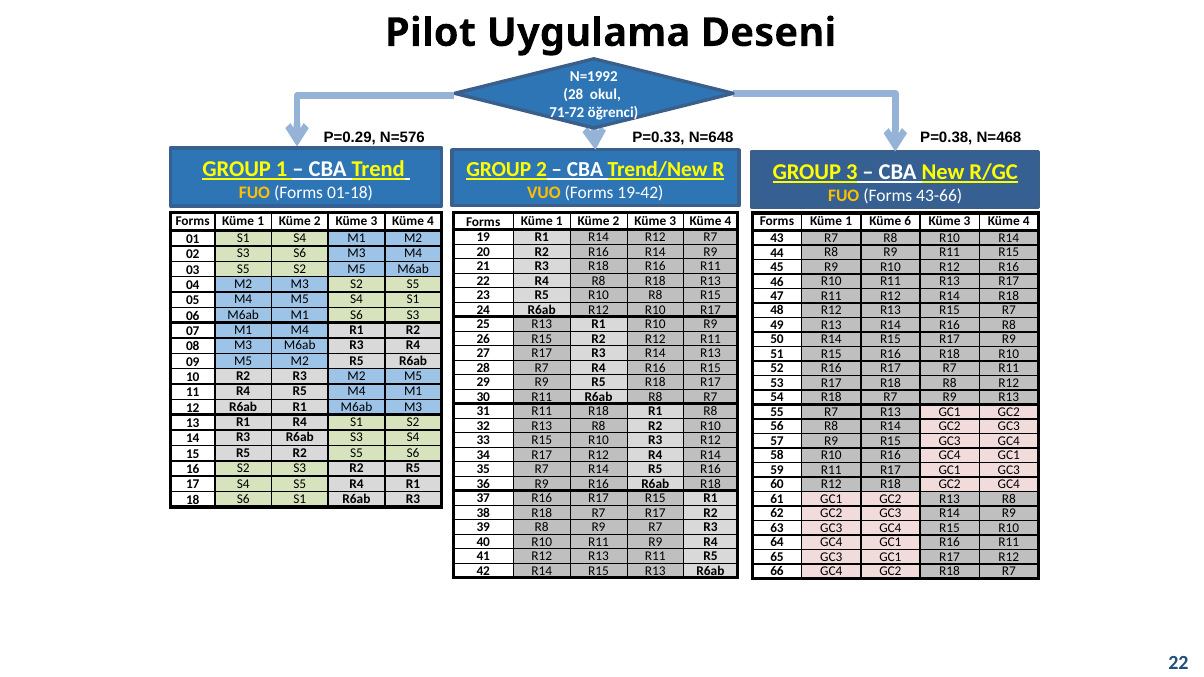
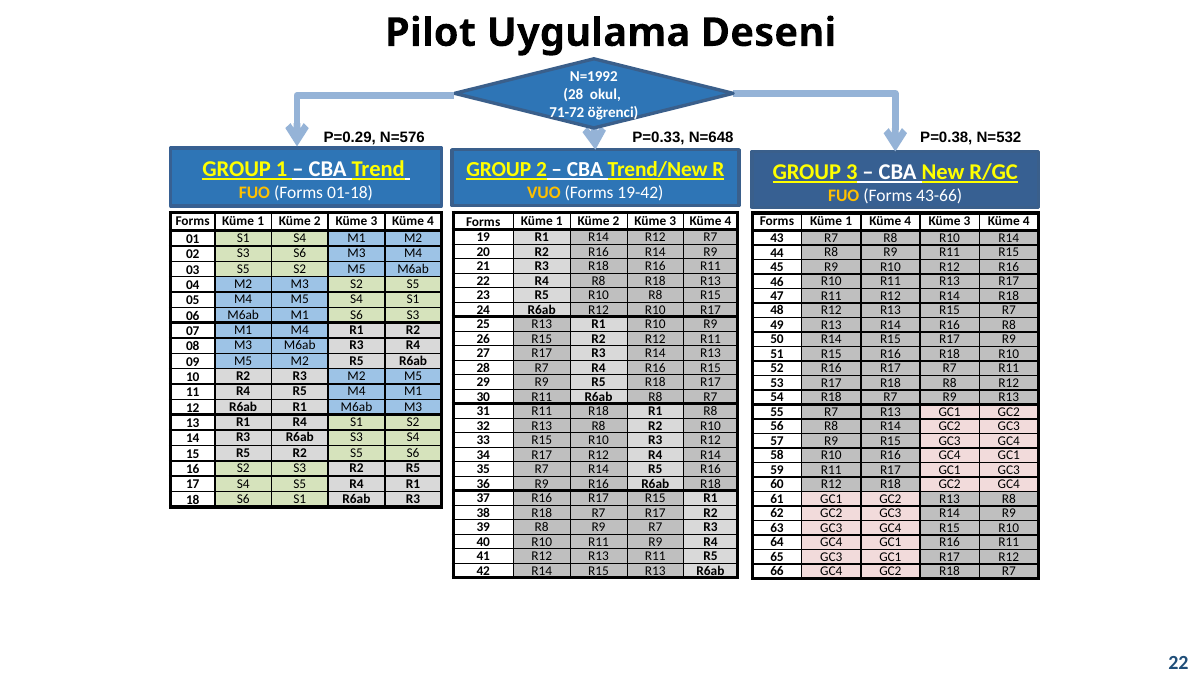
N=468: N=468 -> N=532
1 Küme 6: 6 -> 4
